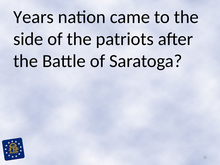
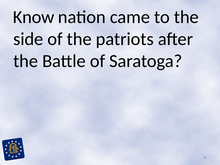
Years: Years -> Know
